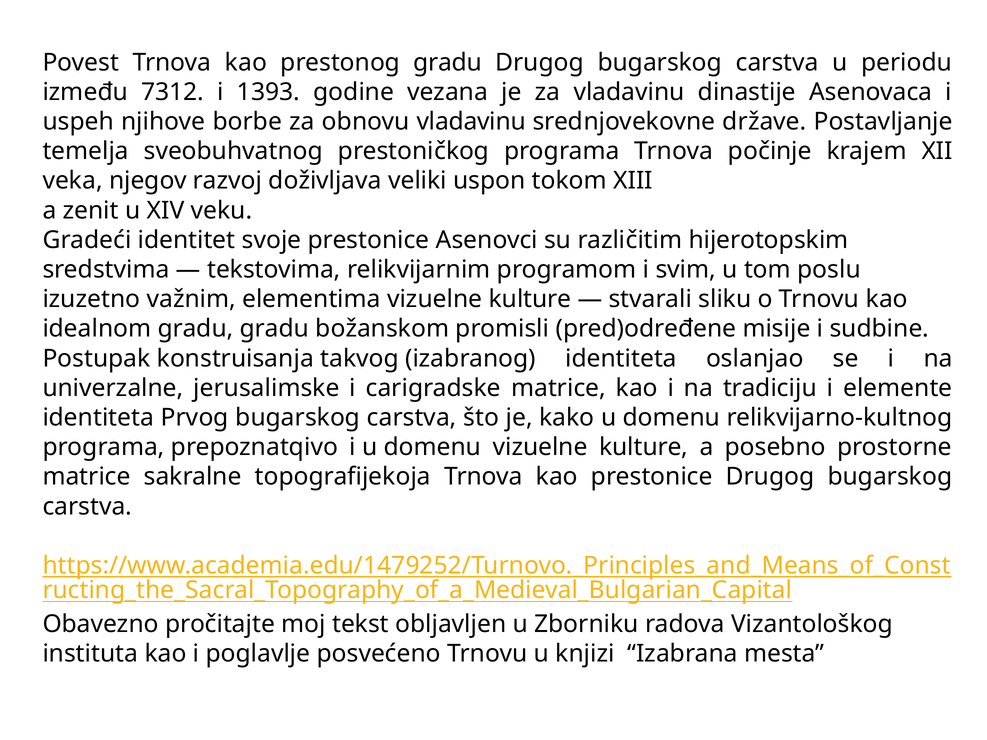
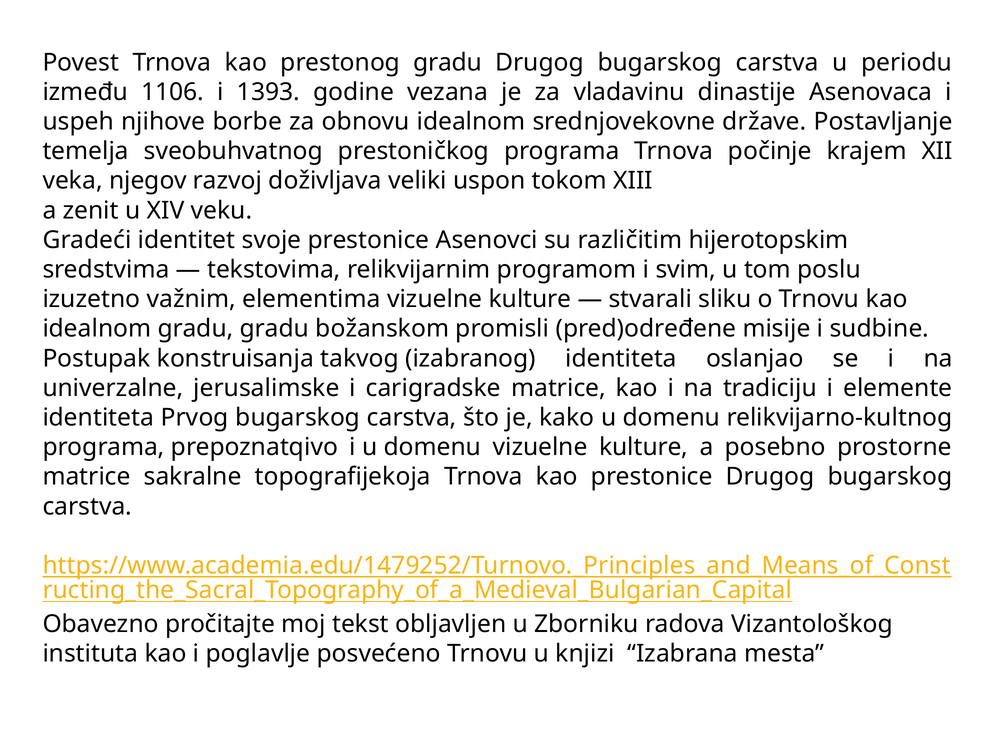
7312: 7312 -> 1106
obnovu vladavinu: vladavinu -> idealnom
